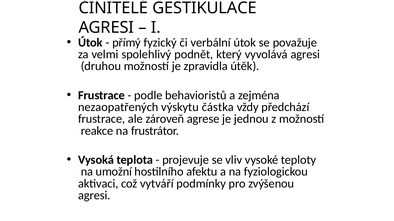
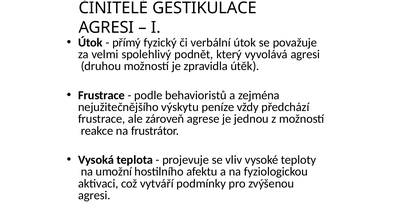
nezaopatřených: nezaopatřených -> nejužitečnějšího
částka: částka -> peníze
